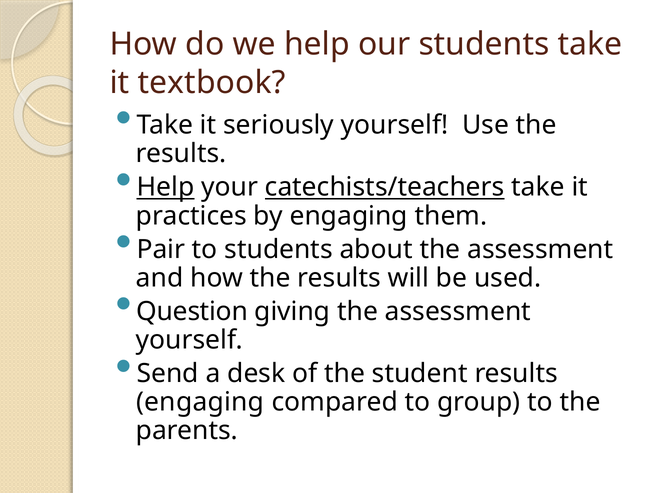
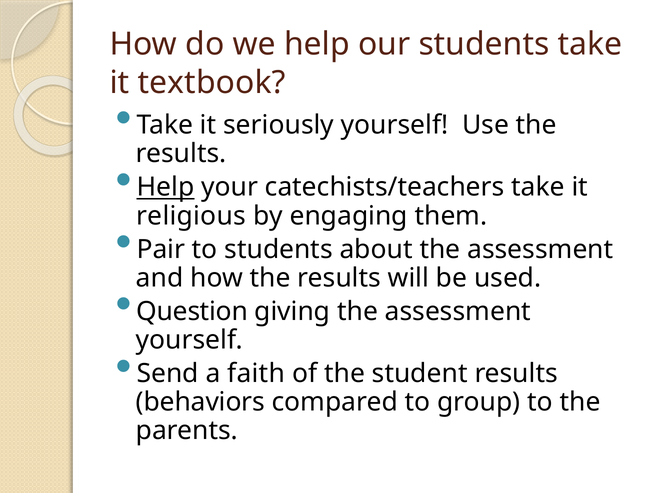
catechists/teachers underline: present -> none
practices: practices -> religious
desk: desk -> faith
engaging at (200, 402): engaging -> behaviors
